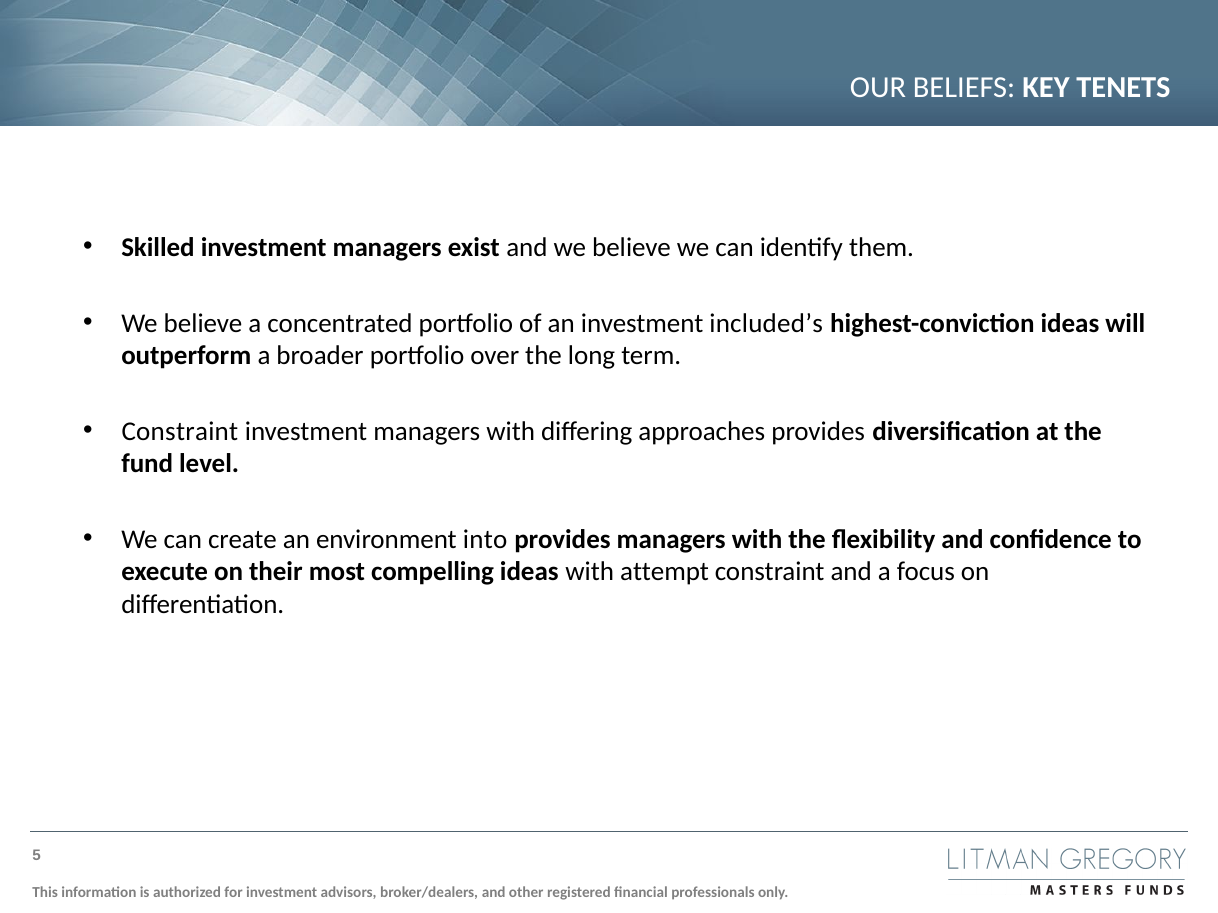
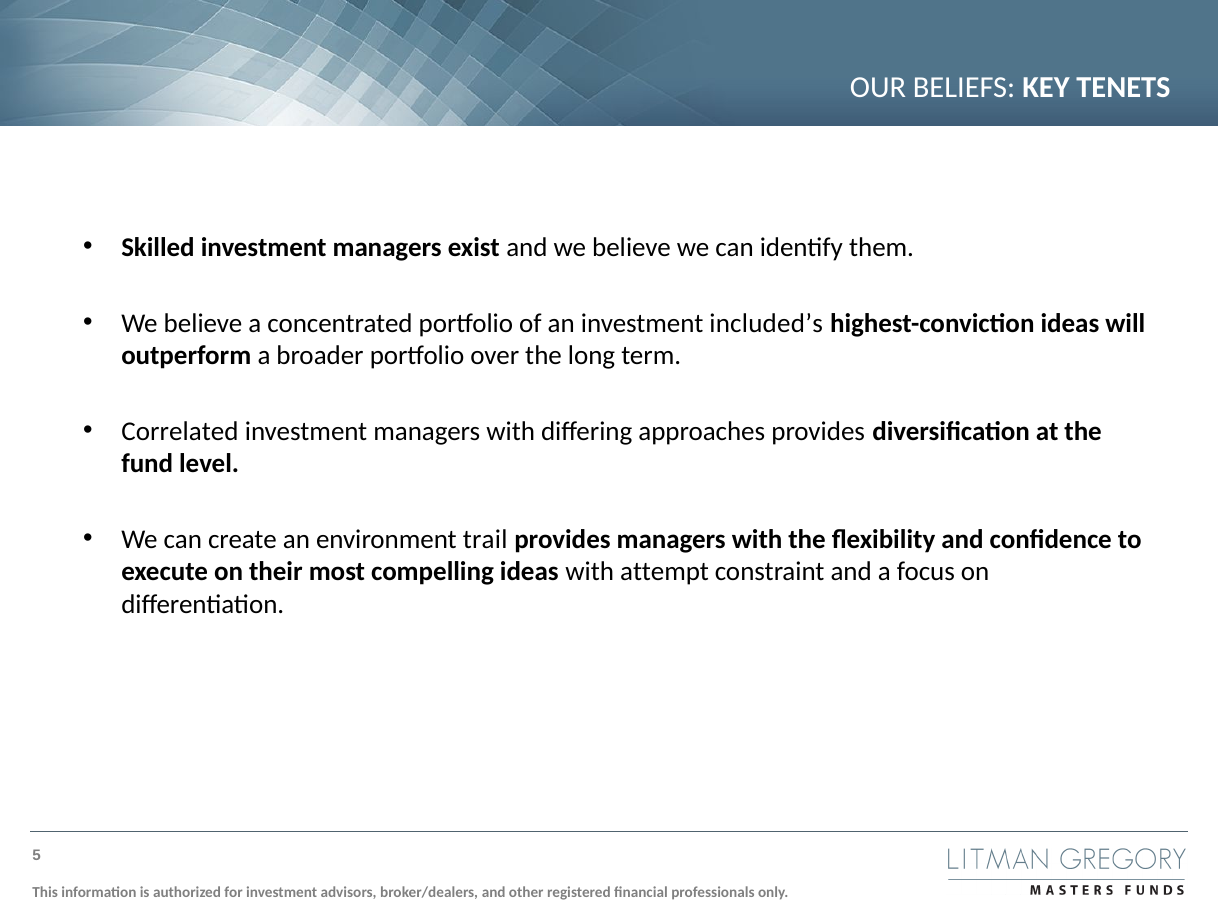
Constraint at (180, 432): Constraint -> Correlated
into: into -> trail
